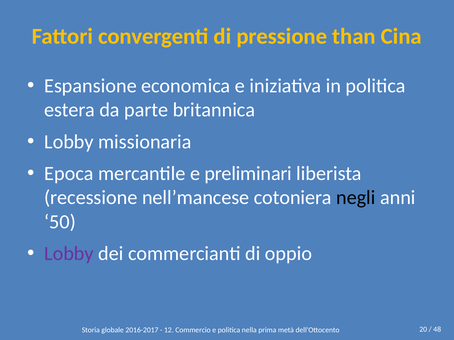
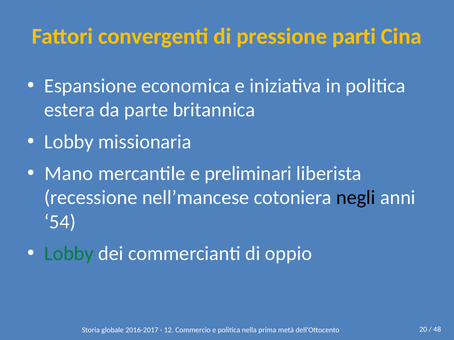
than: than -> parti
Epoca: Epoca -> Mano
50: 50 -> 54
Lobby at (69, 254) colour: purple -> green
